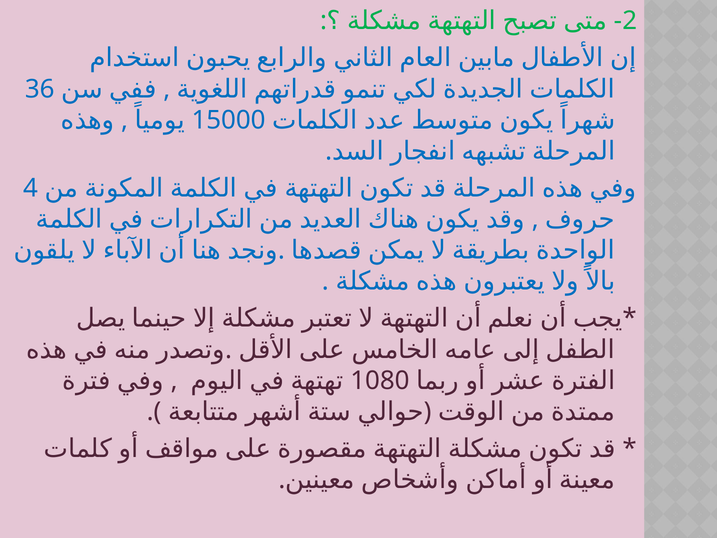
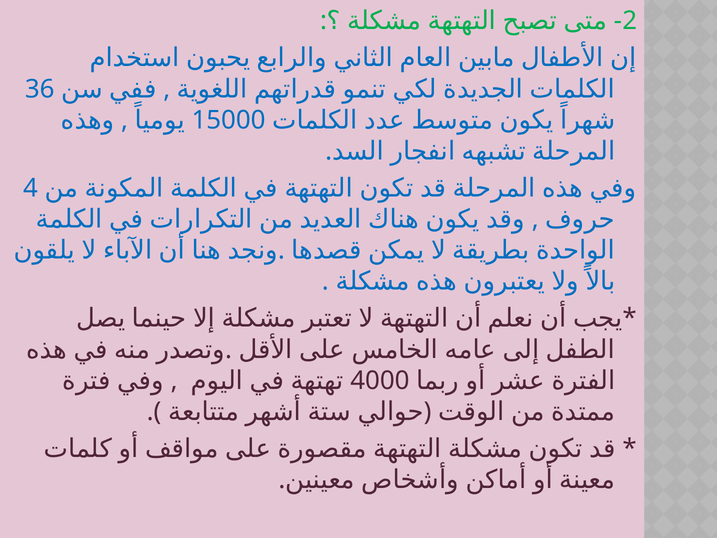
1080: 1080 -> 4000
